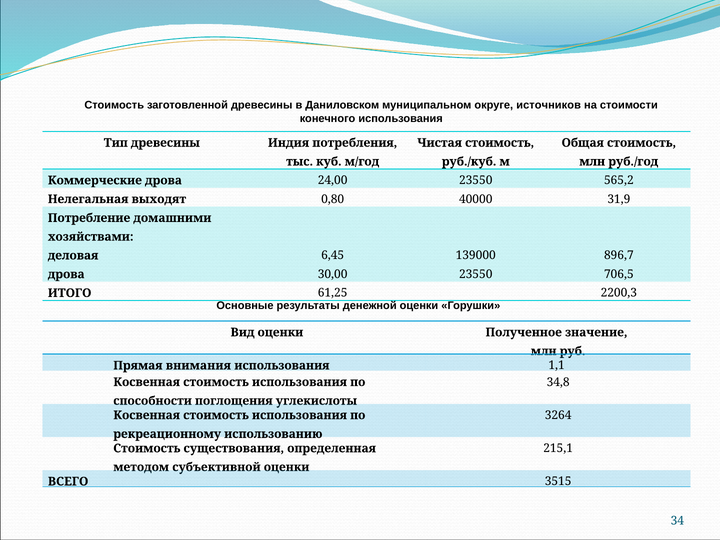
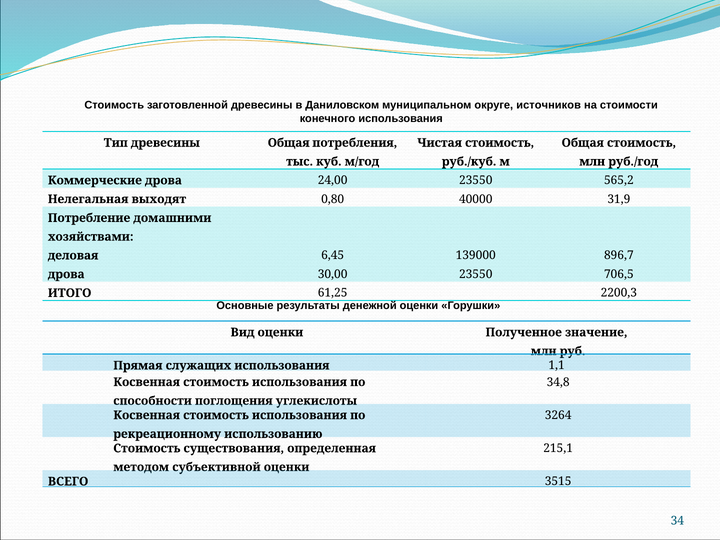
древесины Индия: Индия -> Общая
внимания: внимания -> служащих
